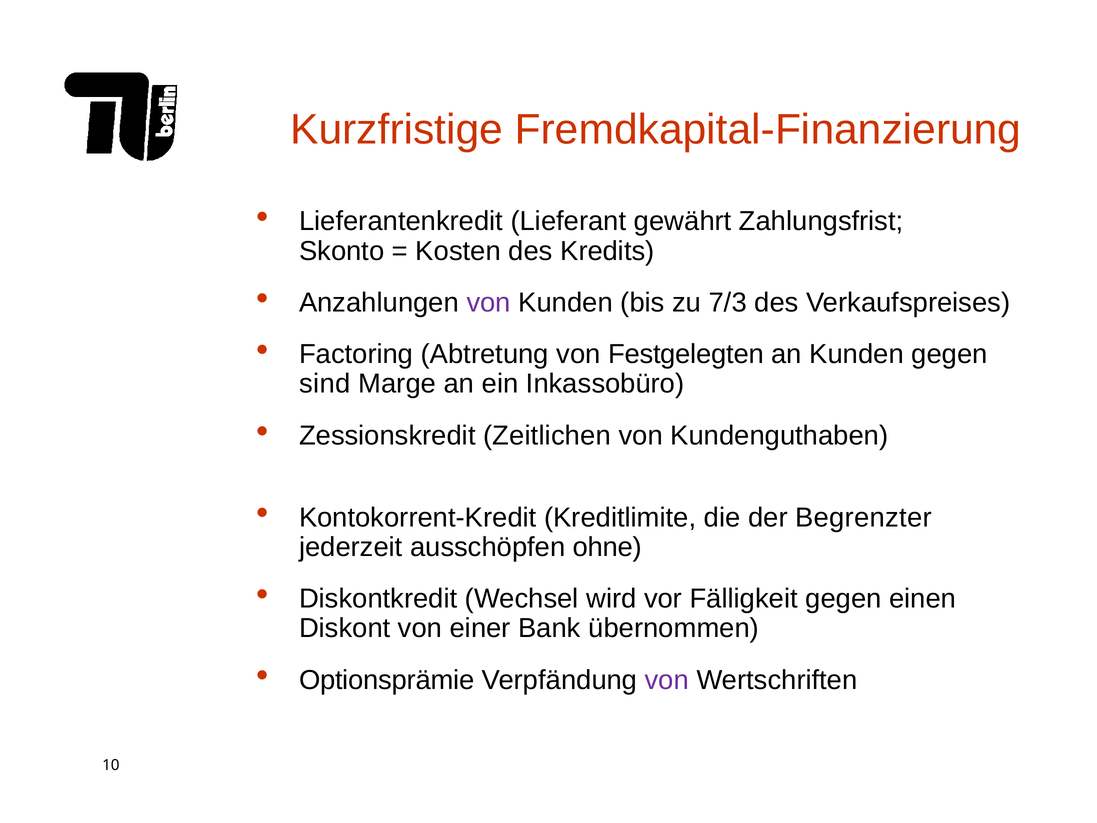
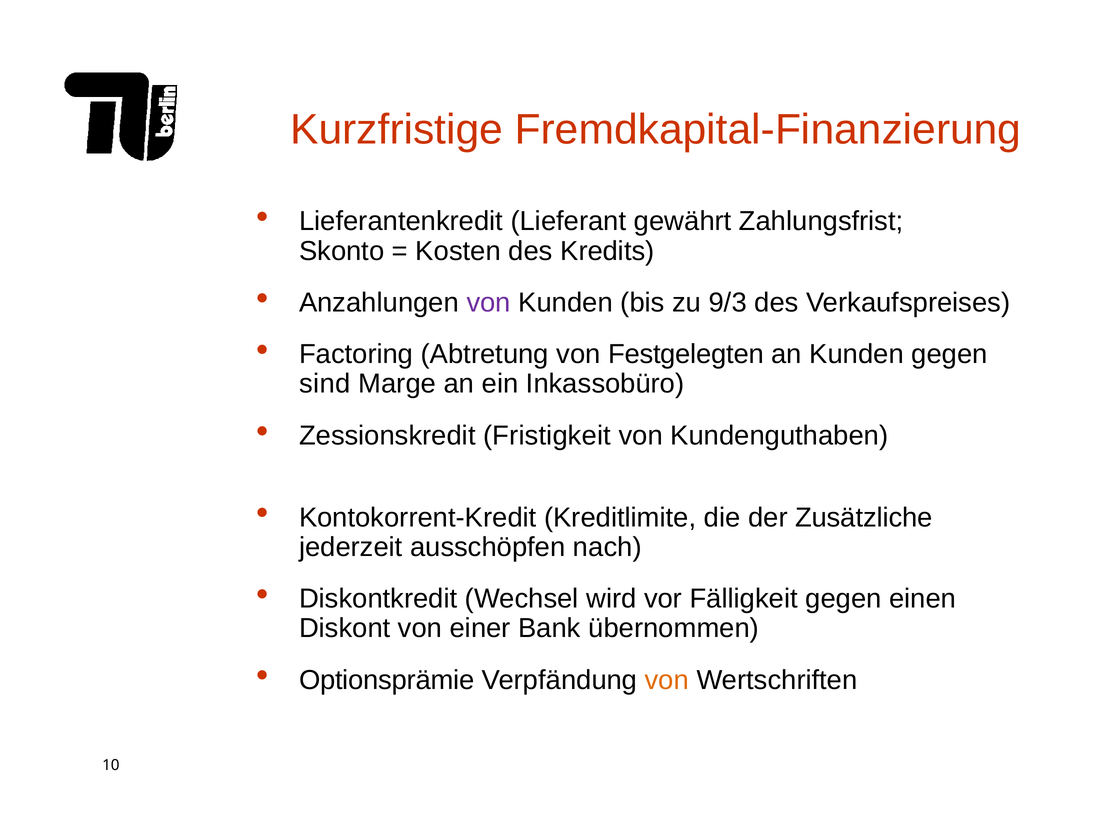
7/3: 7/3 -> 9/3
Zeitlichen: Zeitlichen -> Fristigkeit
Begrenzter: Begrenzter -> Zusätzliche
ohne: ohne -> nach
von at (667, 680) colour: purple -> orange
